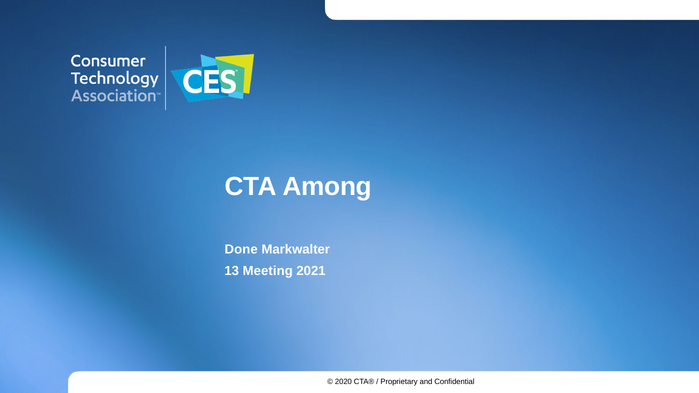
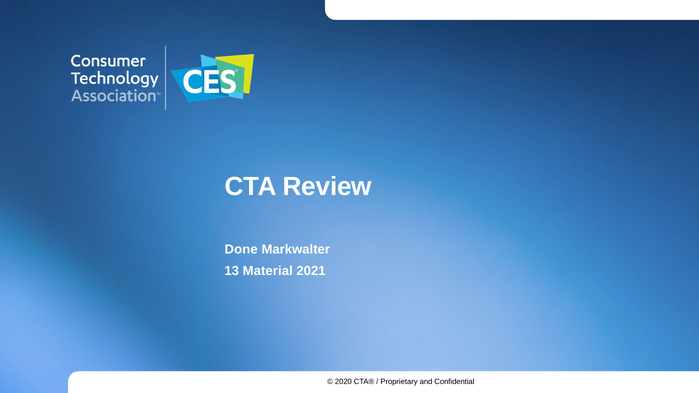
Among: Among -> Review
Meeting: Meeting -> Material
